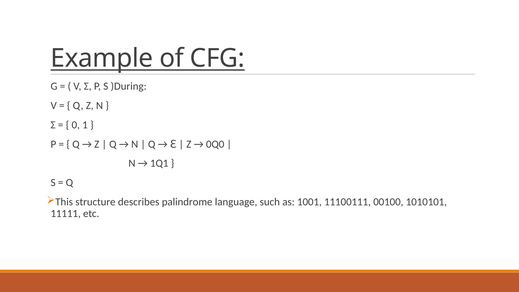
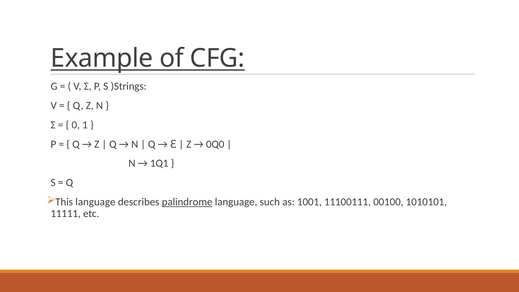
)During: )During -> )Strings
This structure: structure -> language
palindrome underline: none -> present
